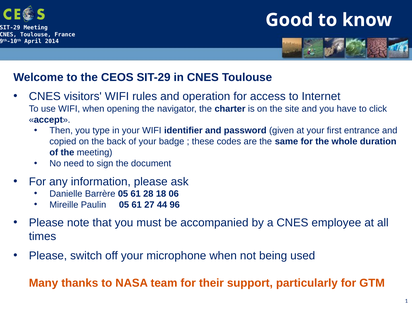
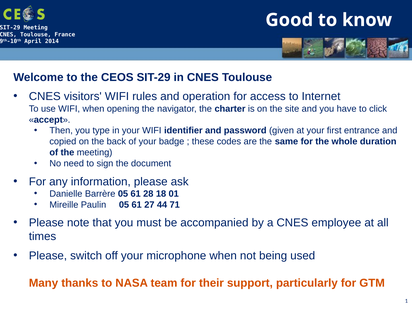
06: 06 -> 01
96: 96 -> 71
